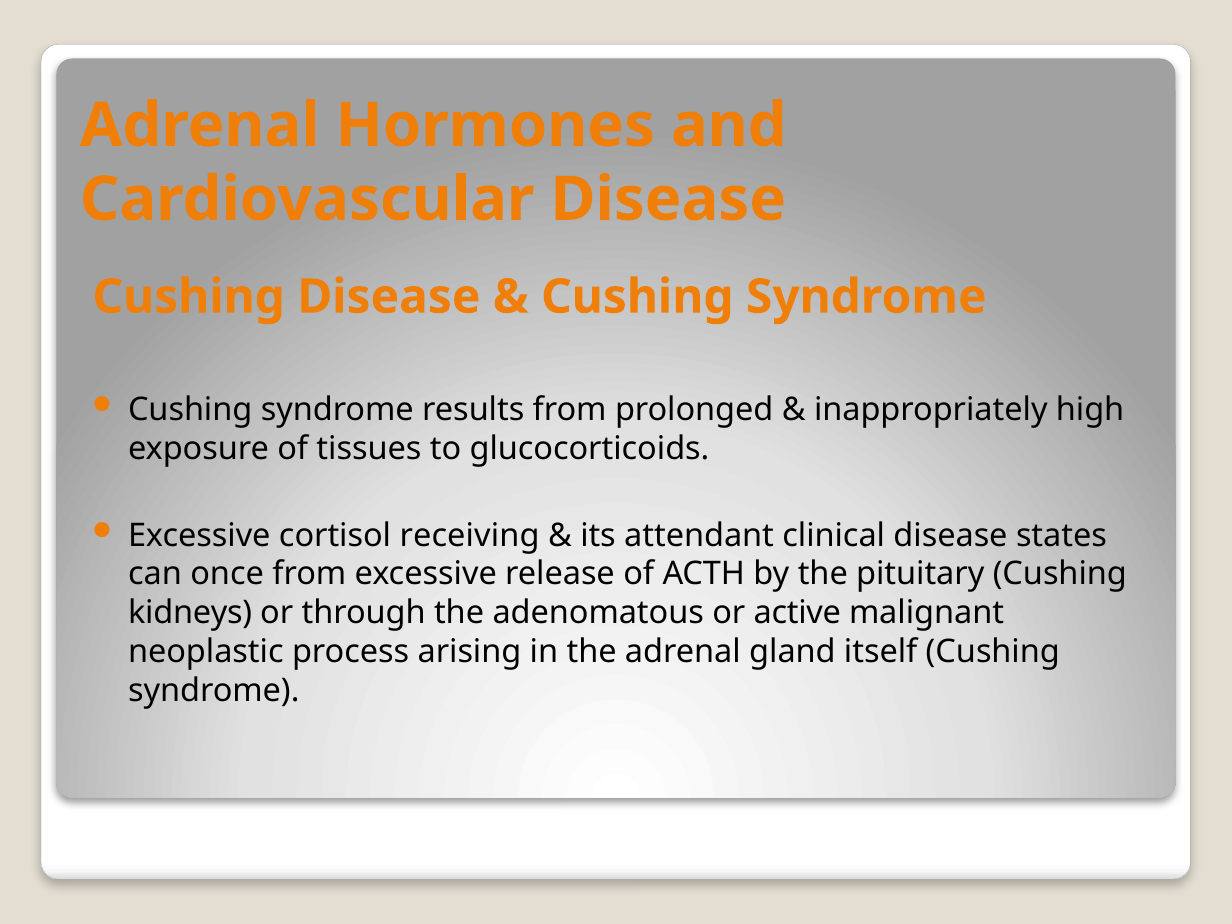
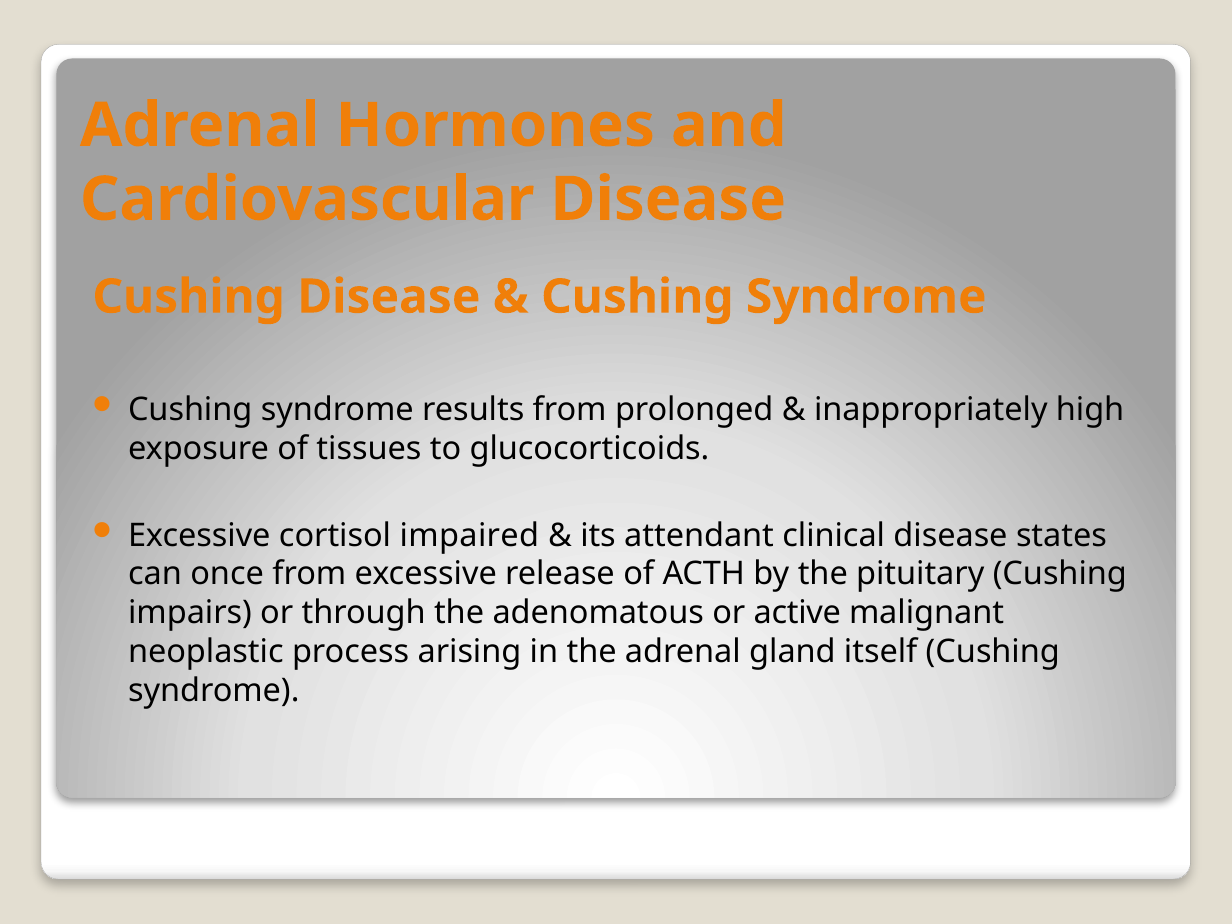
receiving: receiving -> impaired
kidneys: kidneys -> impairs
